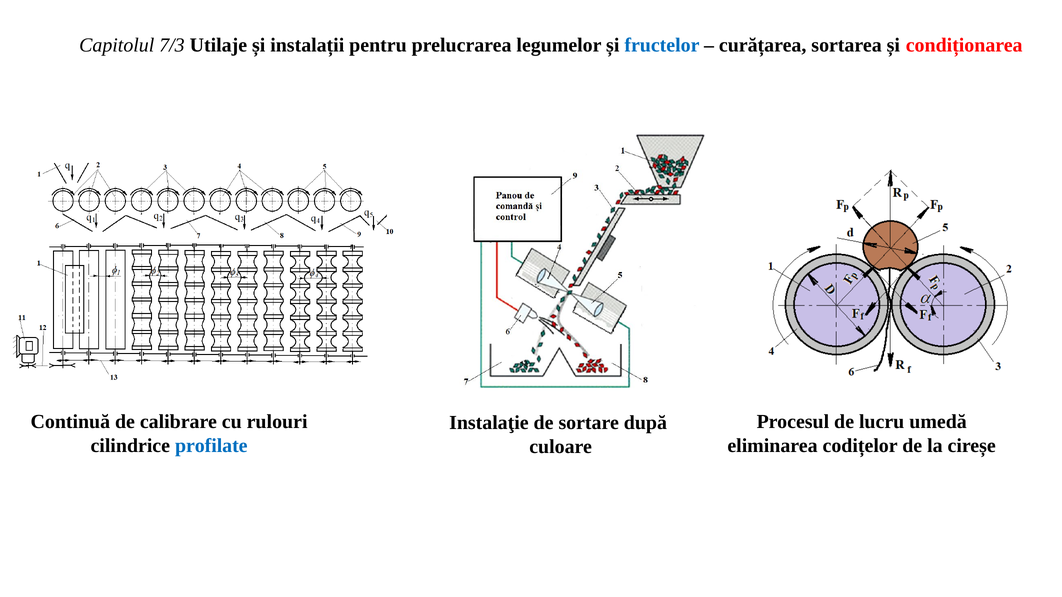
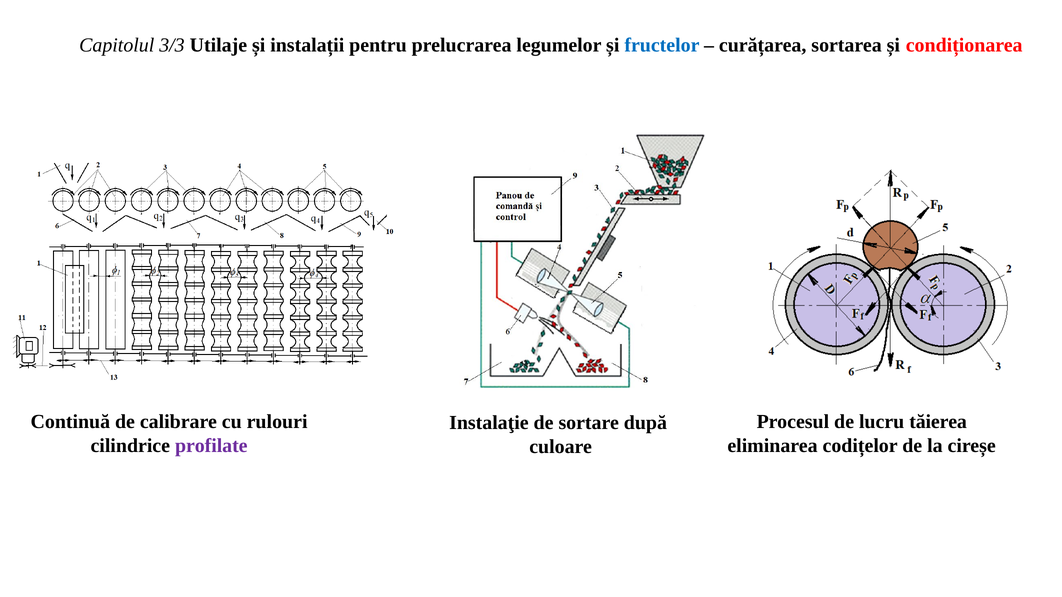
7/3: 7/3 -> 3/3
umedă: umedă -> tăierea
profilate colour: blue -> purple
